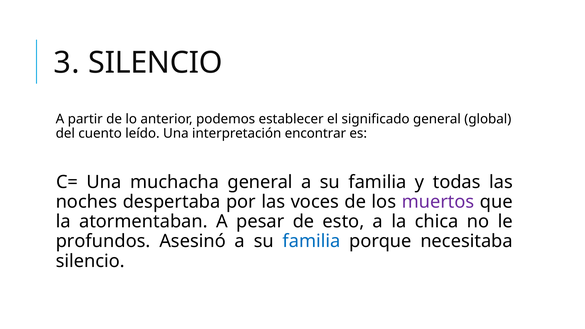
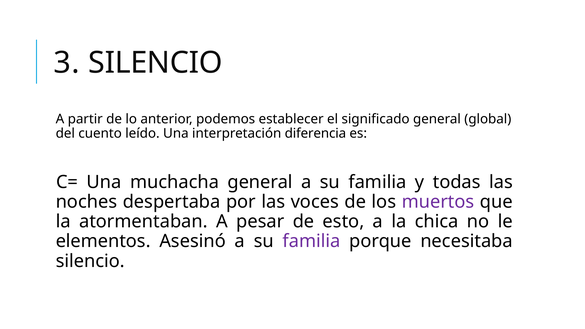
encontrar: encontrar -> diferencia
profundos: profundos -> elementos
familia at (312, 241) colour: blue -> purple
